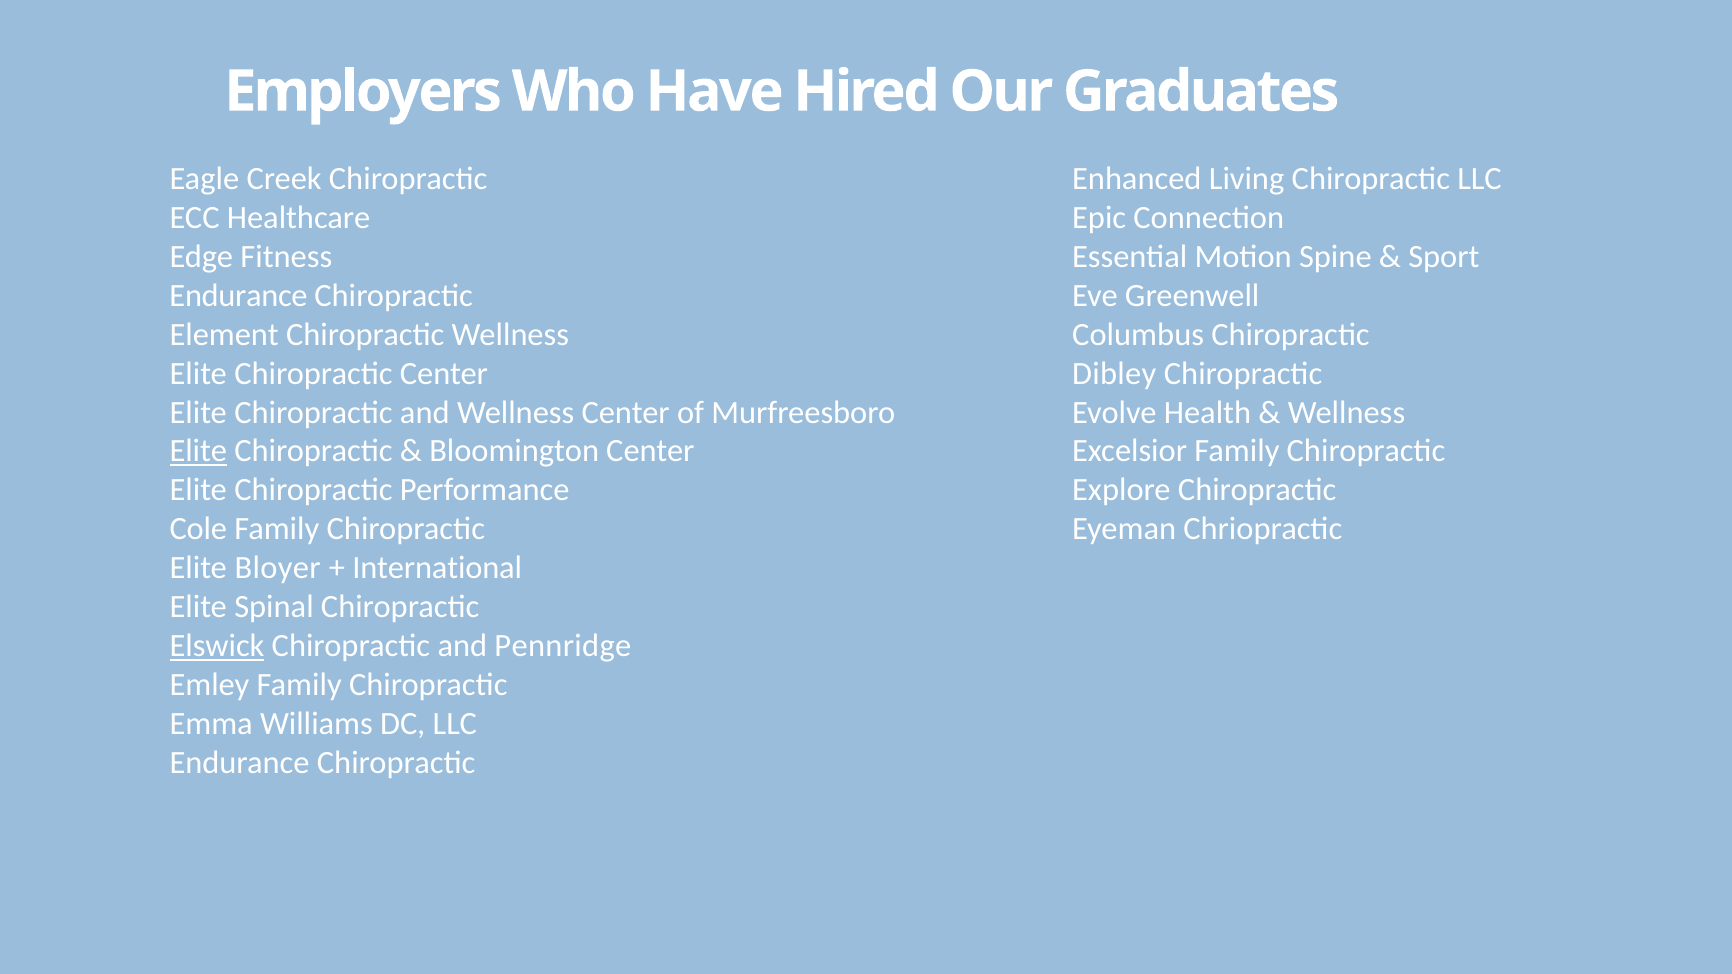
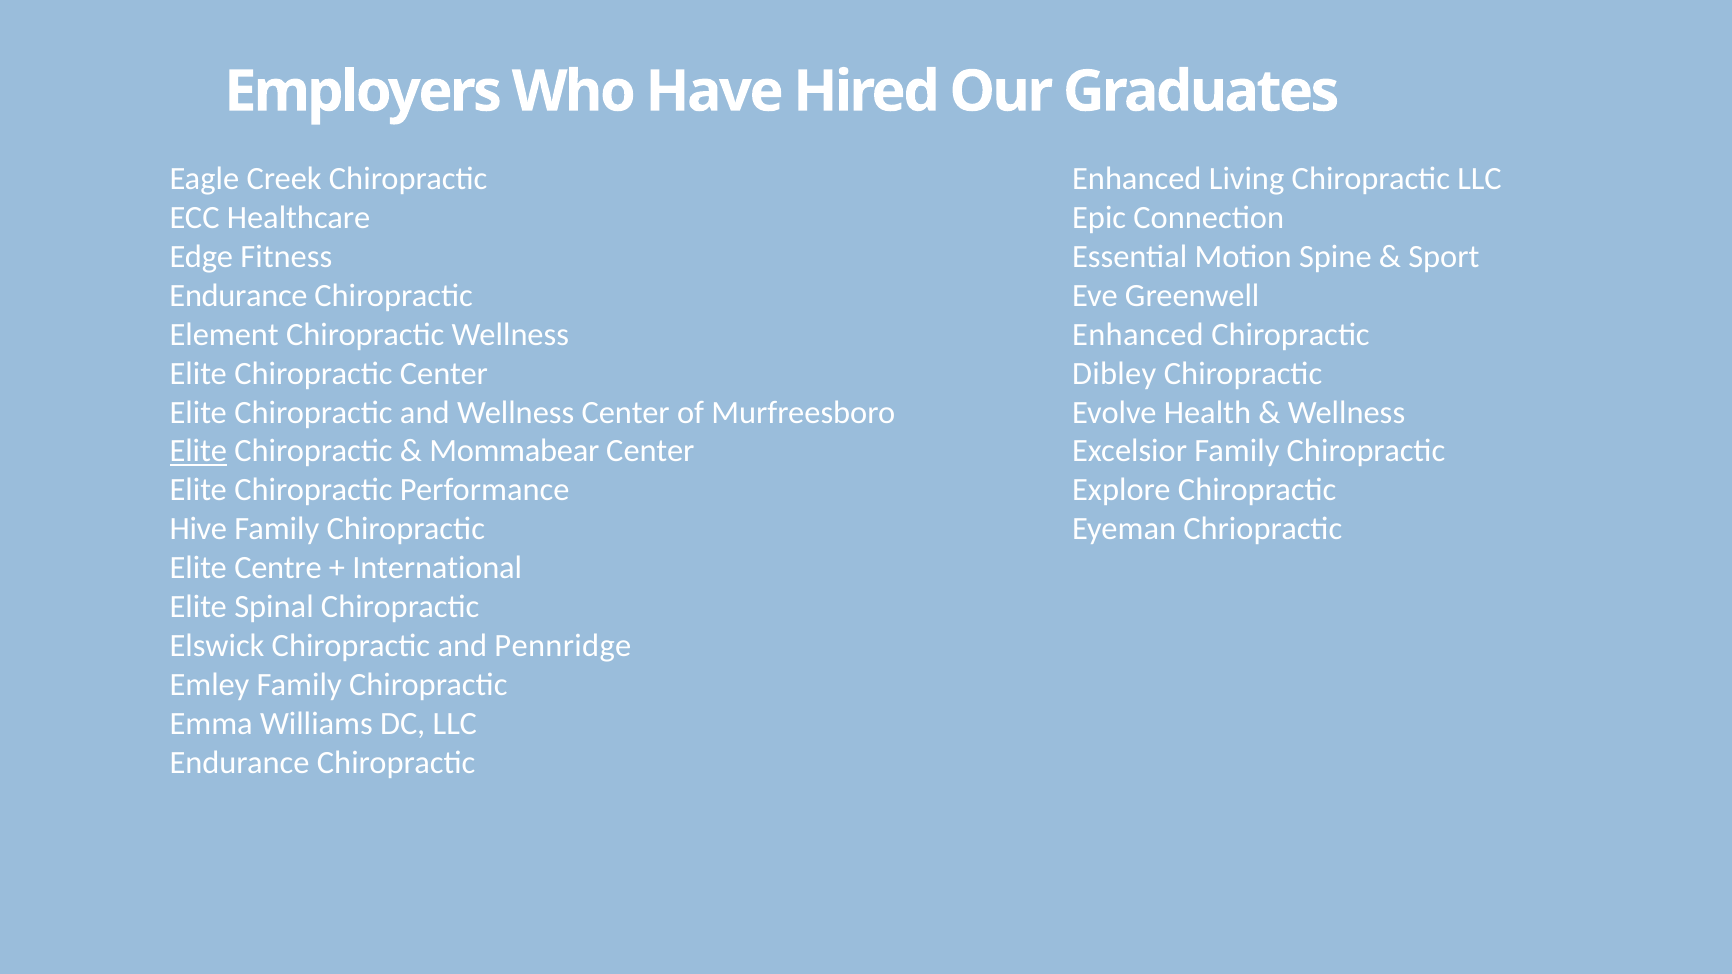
Columbus at (1138, 334): Columbus -> Enhanced
Bloomington: Bloomington -> Mommabear
Cole: Cole -> Hive
Bloyer: Bloyer -> Centre
Elswick underline: present -> none
